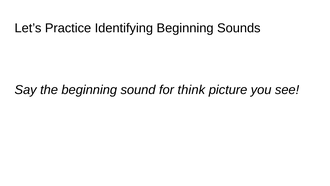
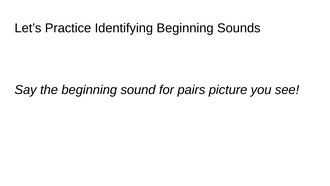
think: think -> pairs
